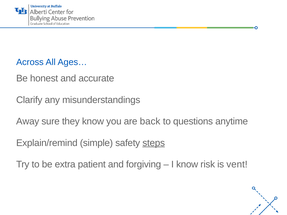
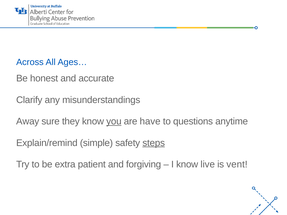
you underline: none -> present
back: back -> have
risk: risk -> live
